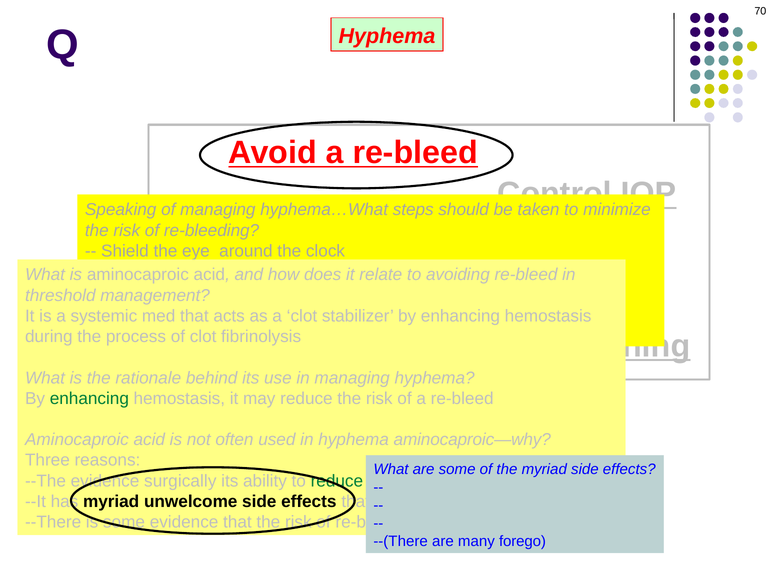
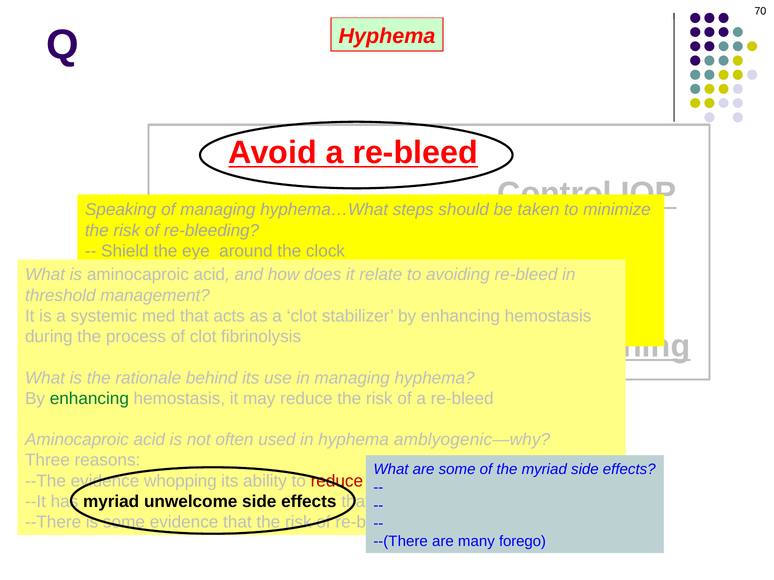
aminocaproic—why: aminocaproic—why -> amblyogenic—why
surgically: surgically -> whopping
reduce at (337, 481) colour: green -> red
